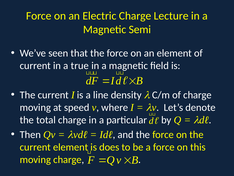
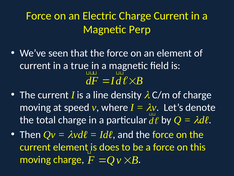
Charge Lecture: Lecture -> Current
Semi: Semi -> Perp
